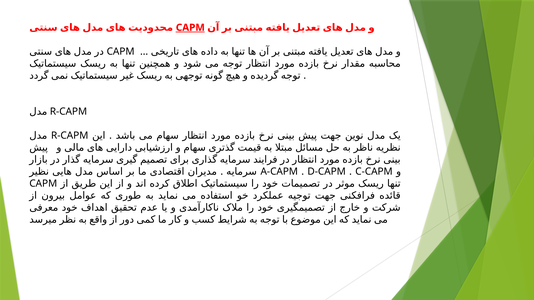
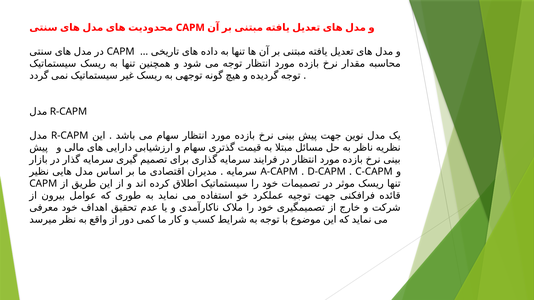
CAPM at (190, 28) underline: present -> none
